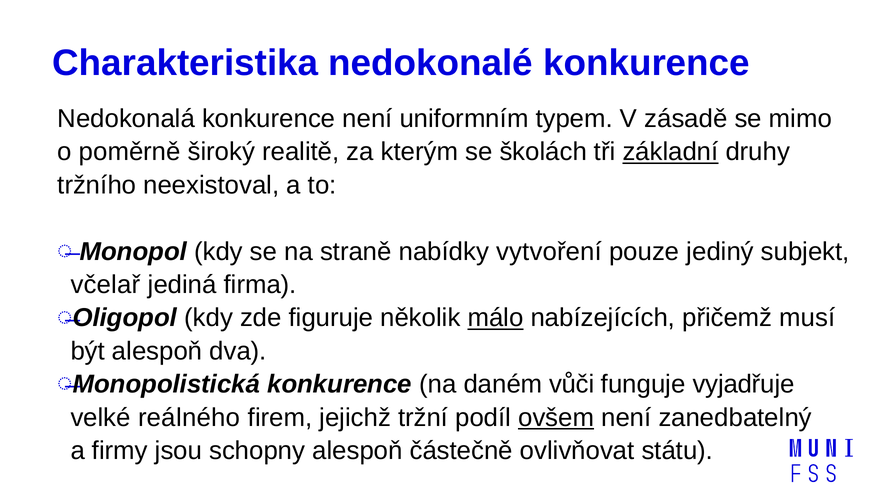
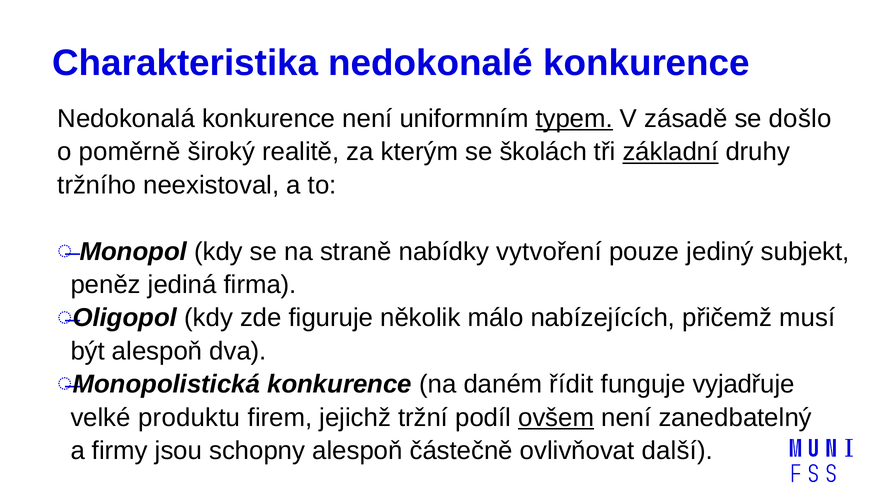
typem underline: none -> present
mimo: mimo -> došlo
včelař: včelař -> peněz
málo underline: present -> none
vůči: vůči -> řídit
reálného: reálného -> produktu
státu: státu -> další
